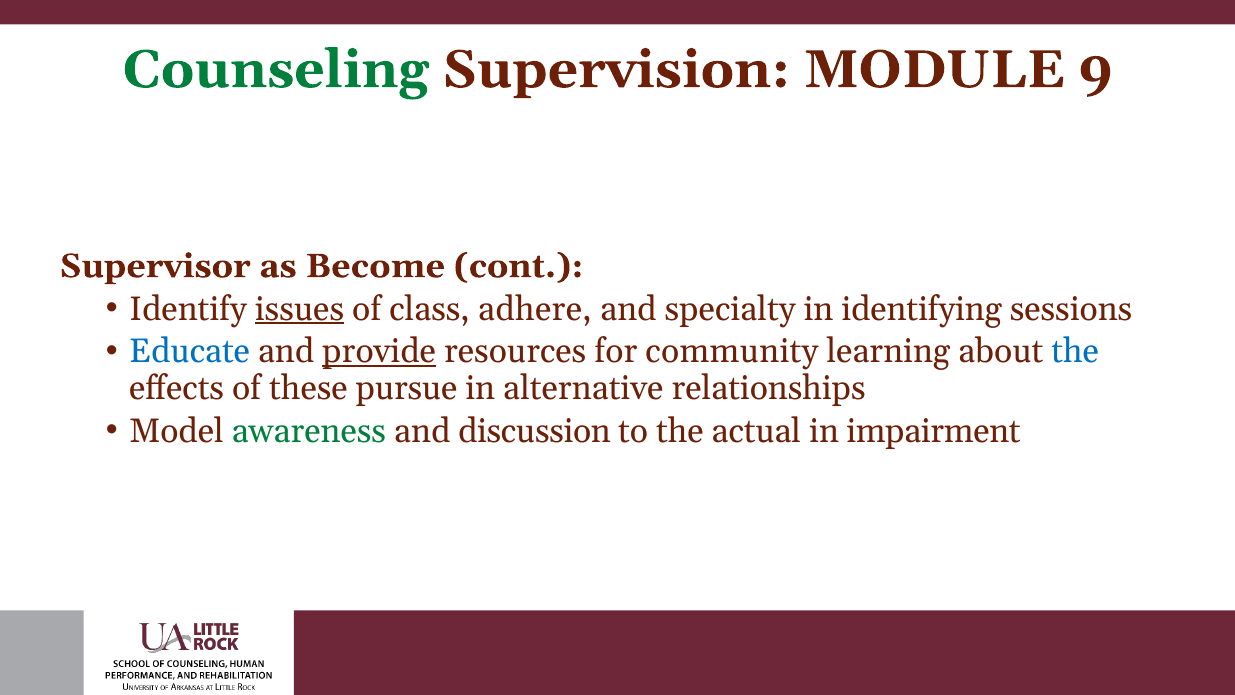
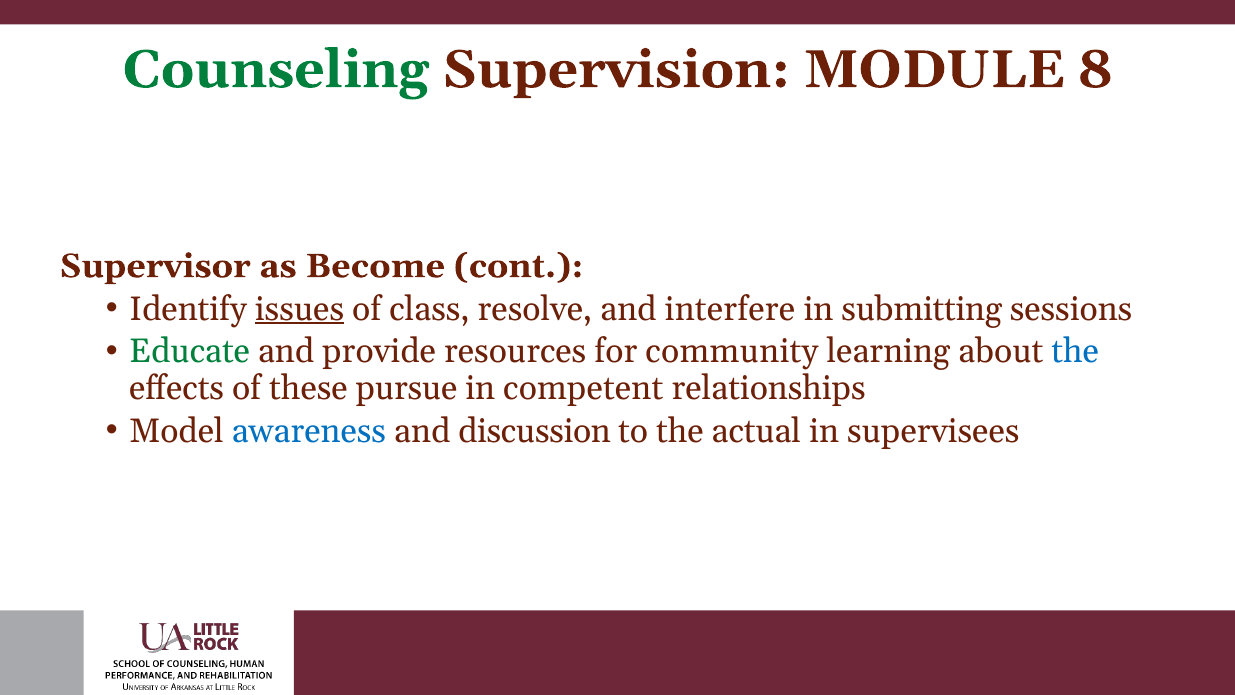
9: 9 -> 8
adhere: adhere -> resolve
specialty: specialty -> interfere
identifying: identifying -> submitting
Educate colour: blue -> green
provide underline: present -> none
alternative: alternative -> competent
awareness colour: green -> blue
impairment: impairment -> supervisees
